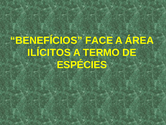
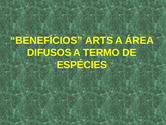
FACE: FACE -> ARTS
ILÍCITOS: ILÍCITOS -> DIFUSOS
